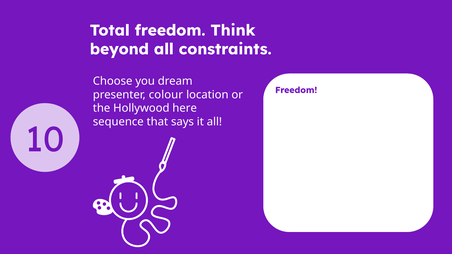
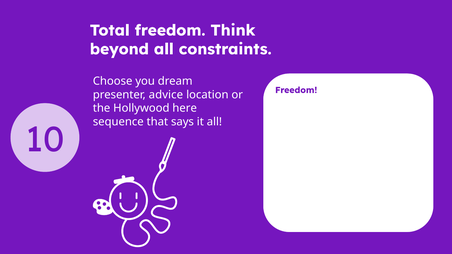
colour: colour -> advice
